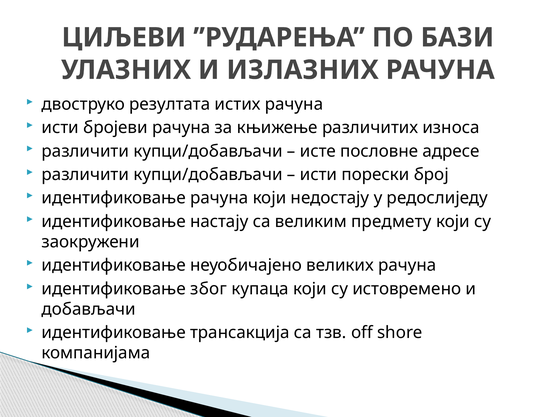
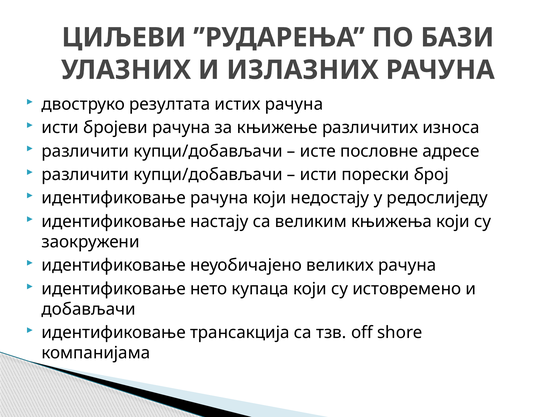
предмету: предмету -> књижења
због: због -> нето
